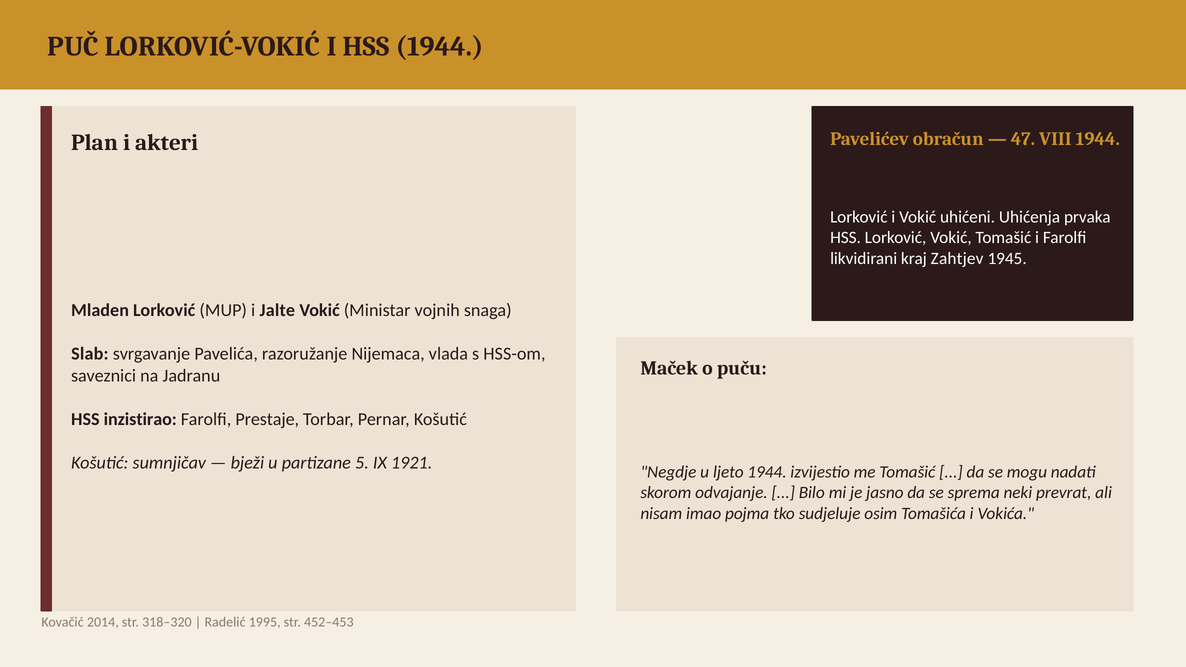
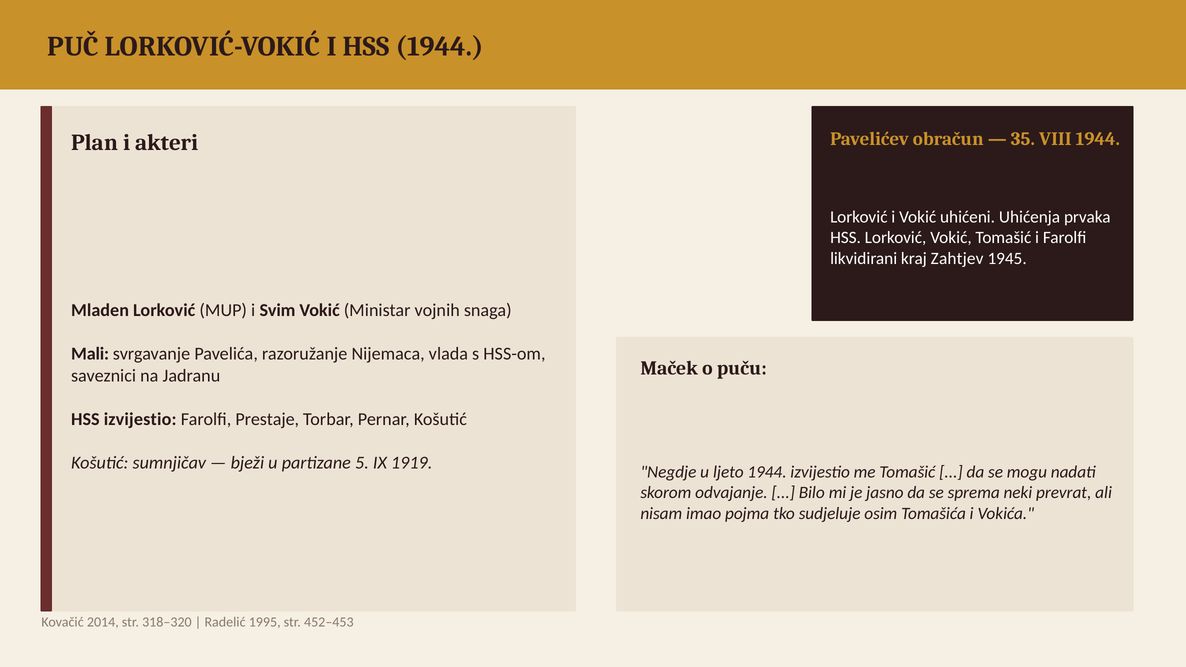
47: 47 -> 35
Jalte: Jalte -> Svim
Slab: Slab -> Mali
HSS inzistirao: inzistirao -> izvijestio
1921: 1921 -> 1919
